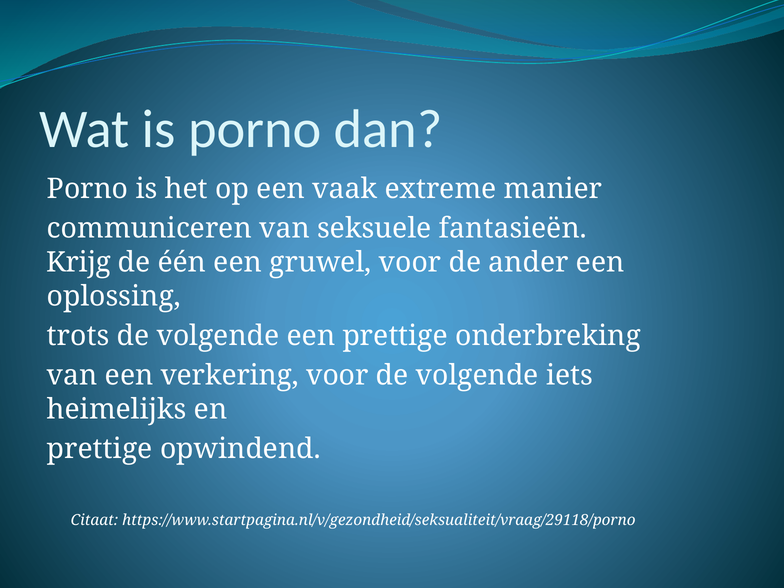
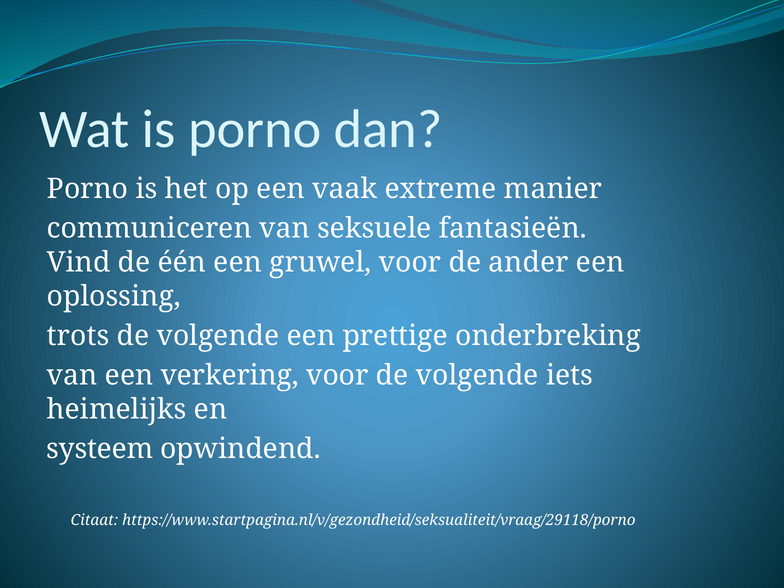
Krijg: Krijg -> Vind
prettige at (100, 449): prettige -> systeem
